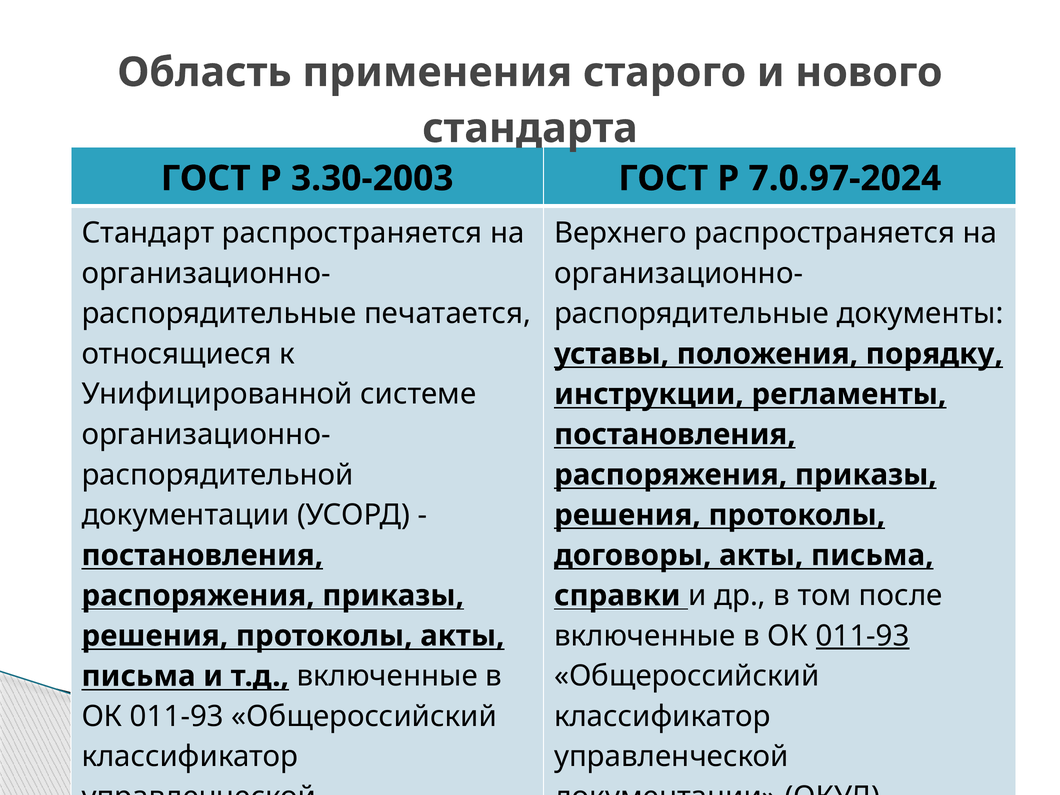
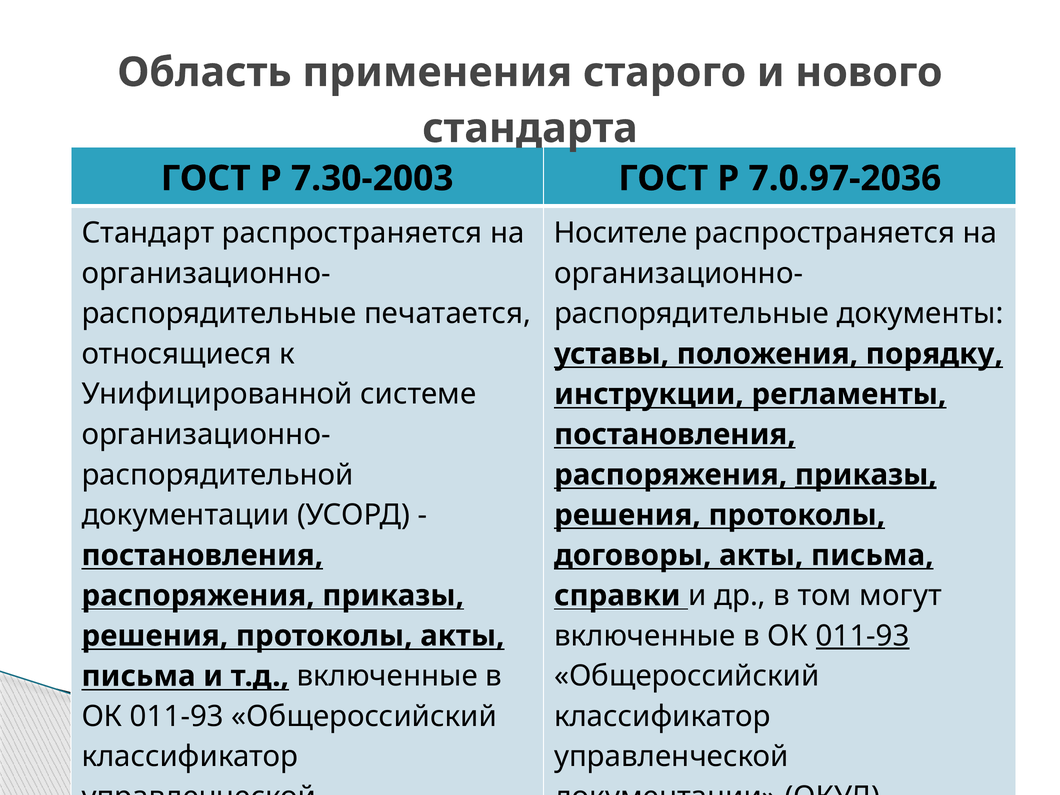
3.30-2003: 3.30-2003 -> 7.30-2003
7.0.97-2024: 7.0.97-2024 -> 7.0.97-2036
Верхнего: Верхнего -> Носителе
приказы at (866, 475) underline: none -> present
после: после -> могут
